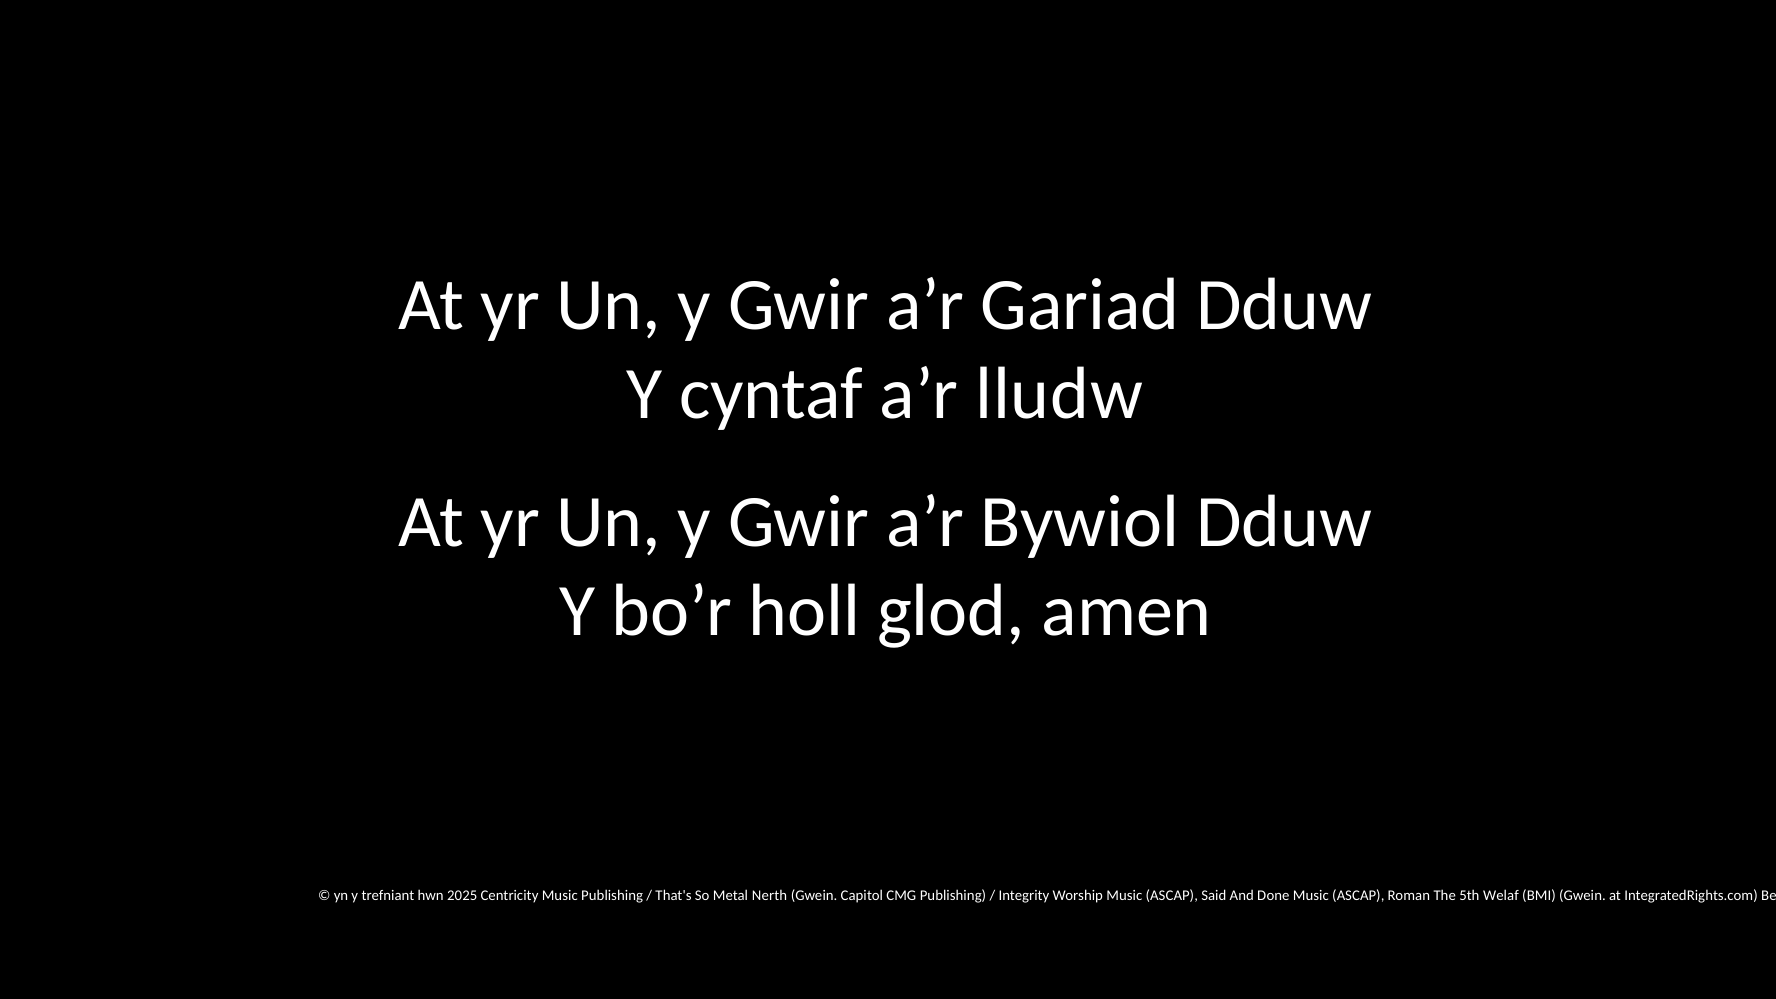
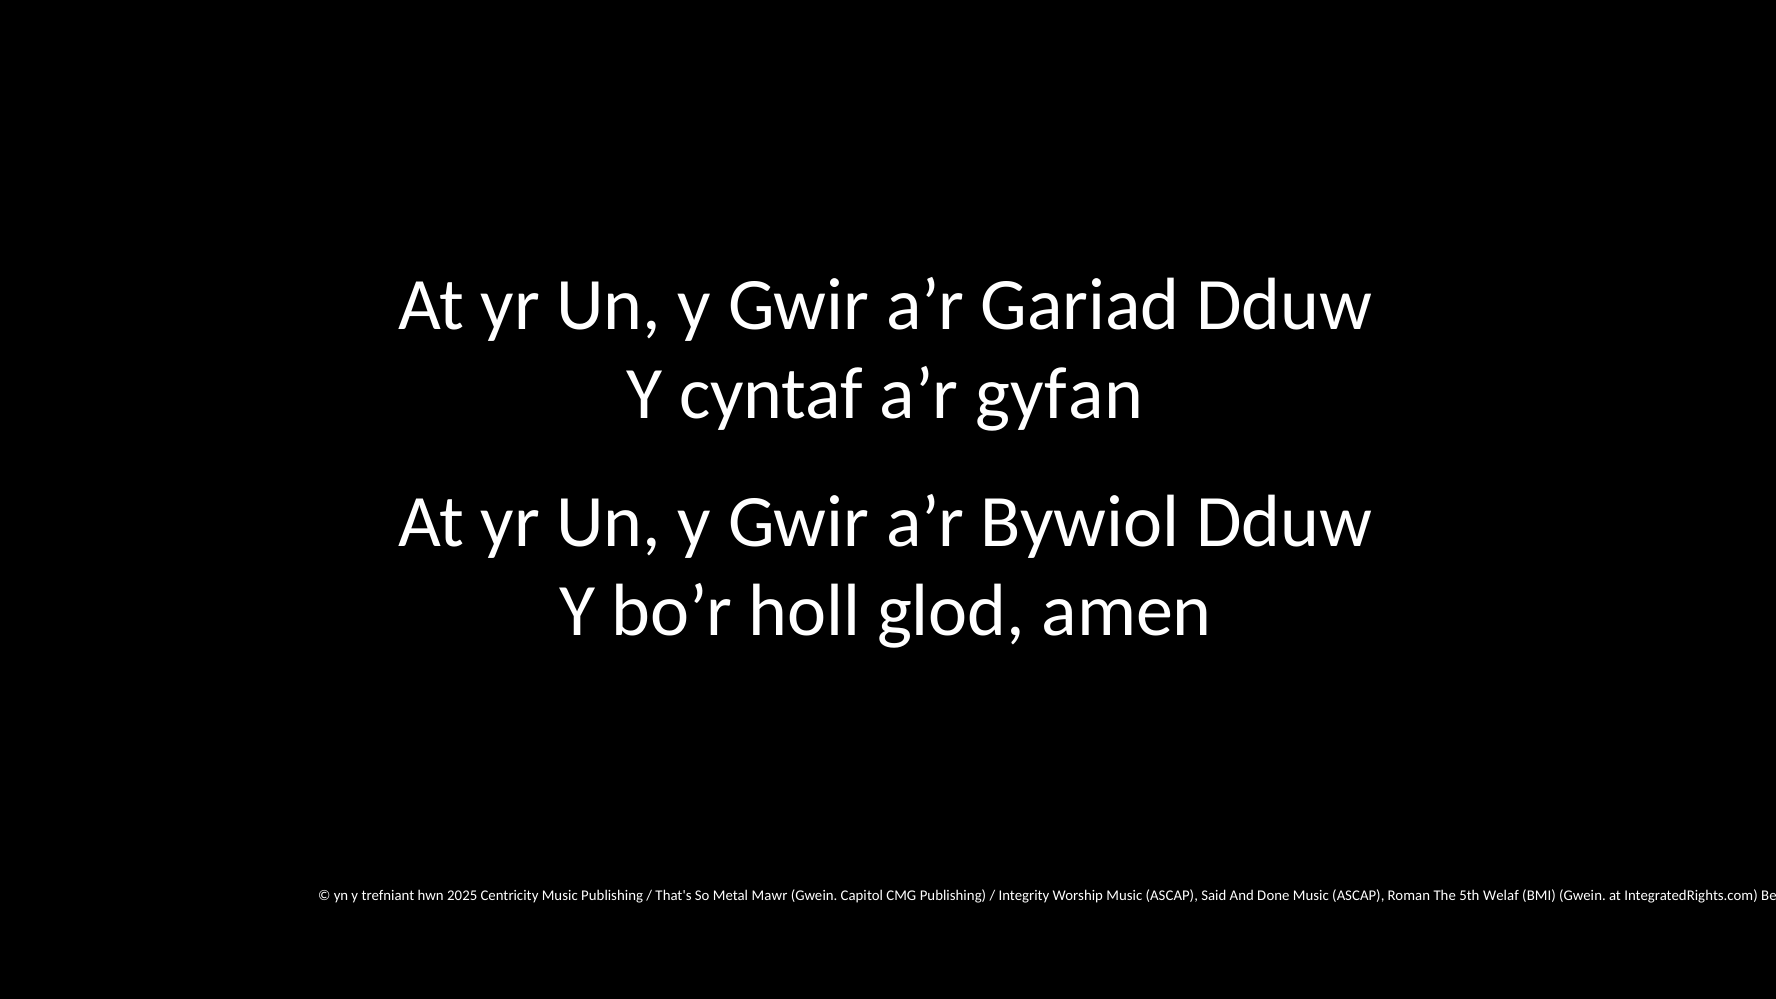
lludw: lludw -> gyfan
Nerth: Nerth -> Mawr
